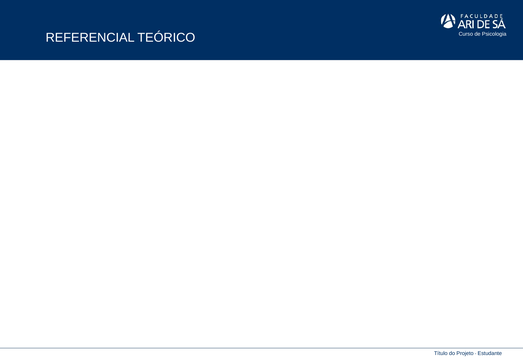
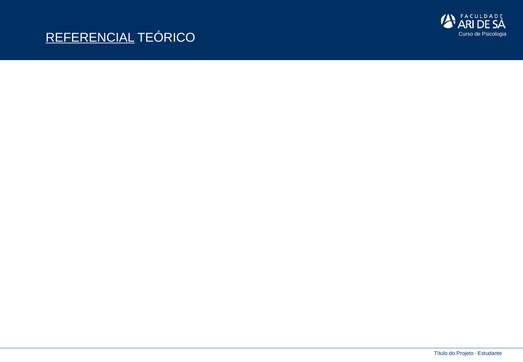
REFERENCIAL underline: none -> present
